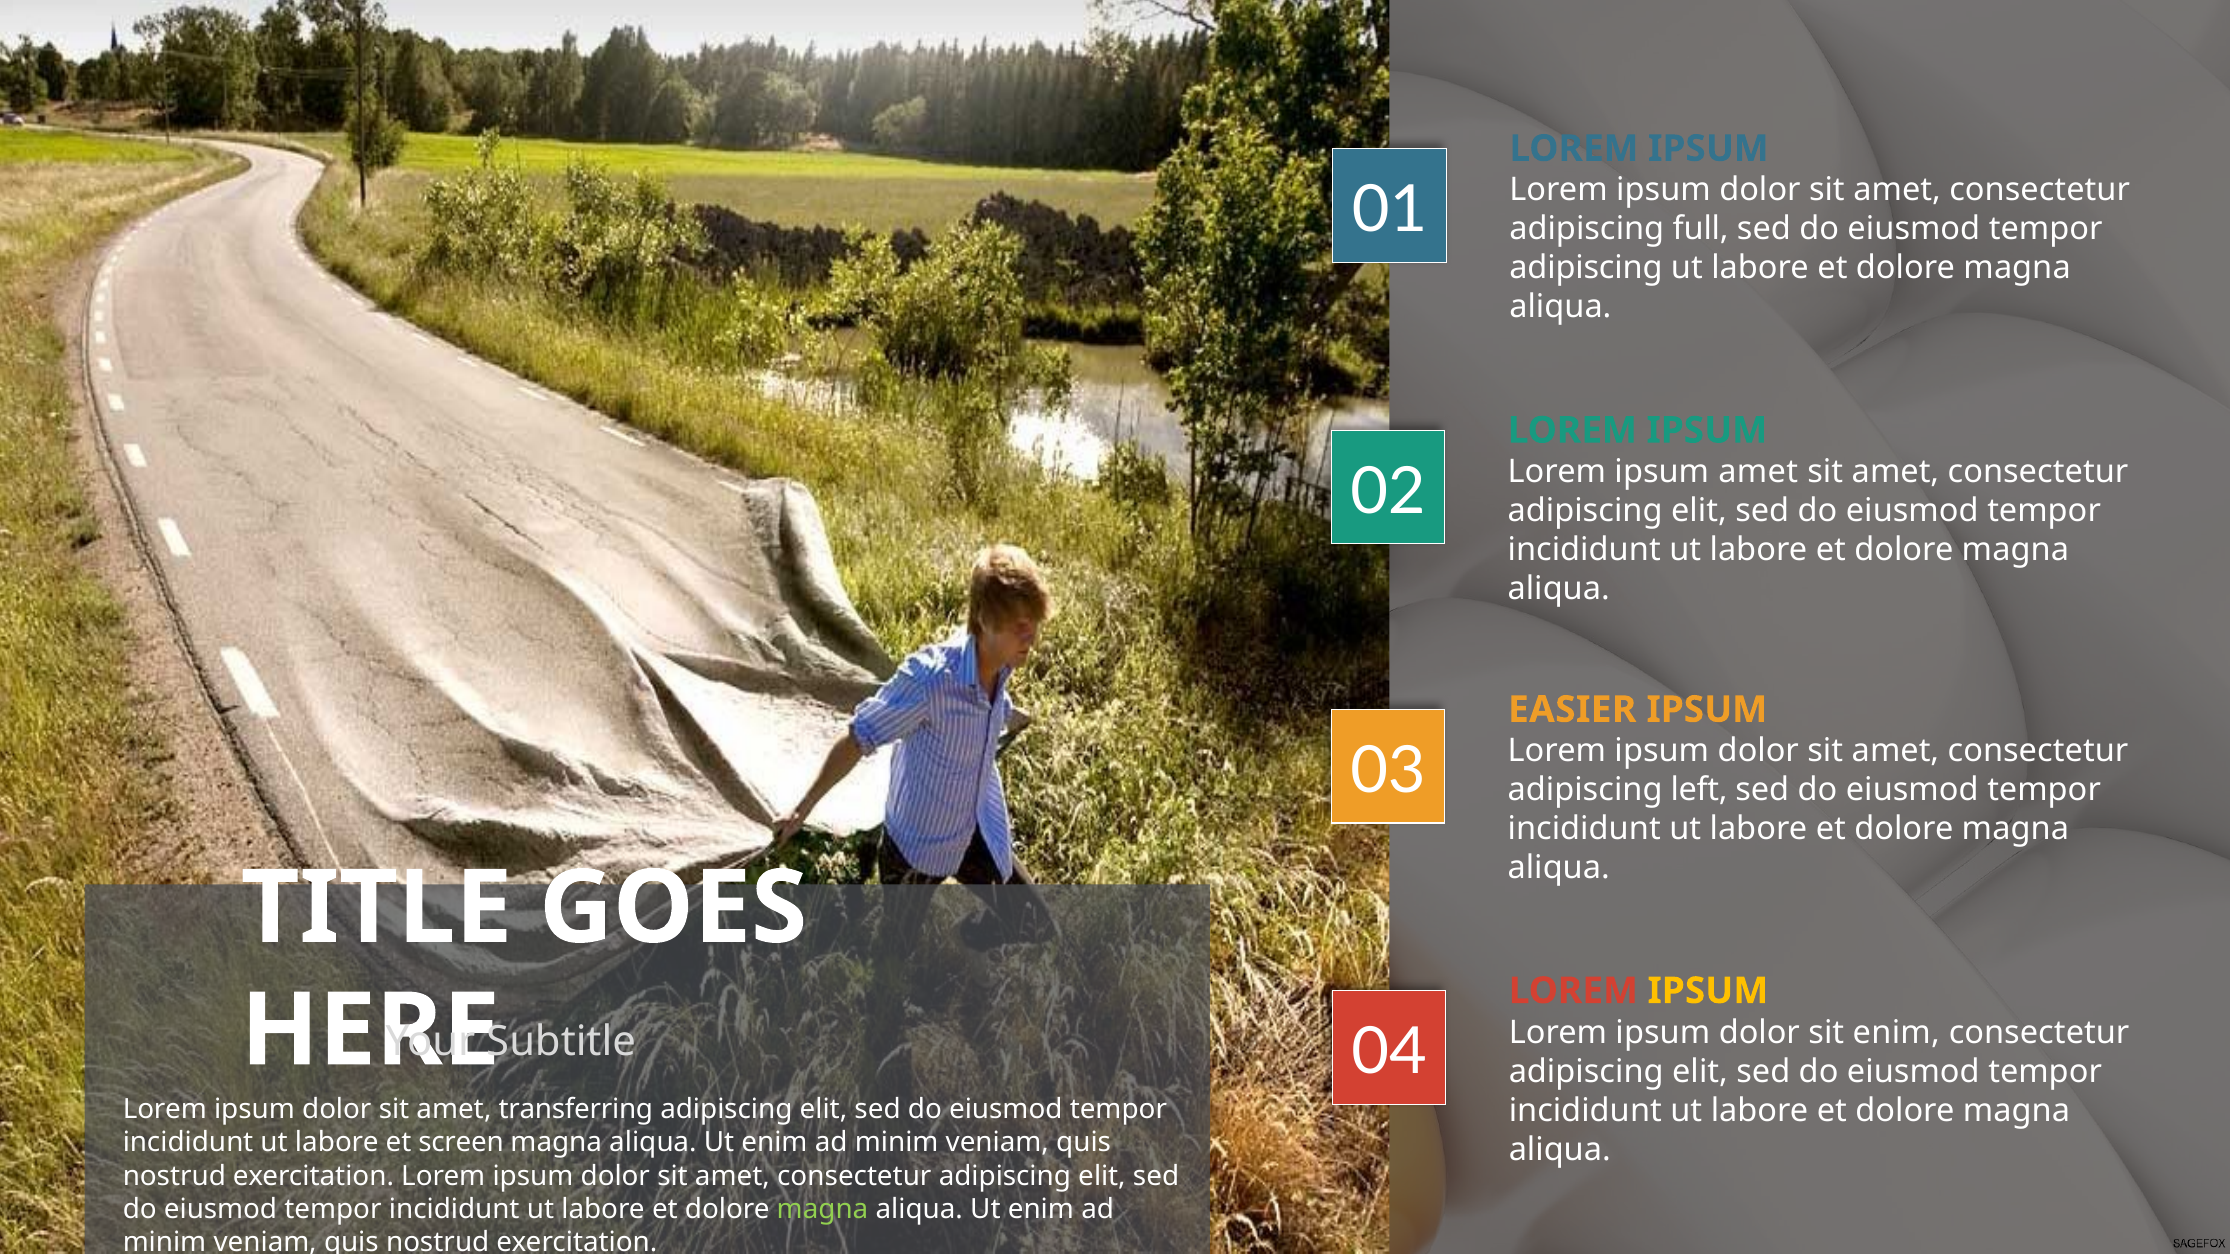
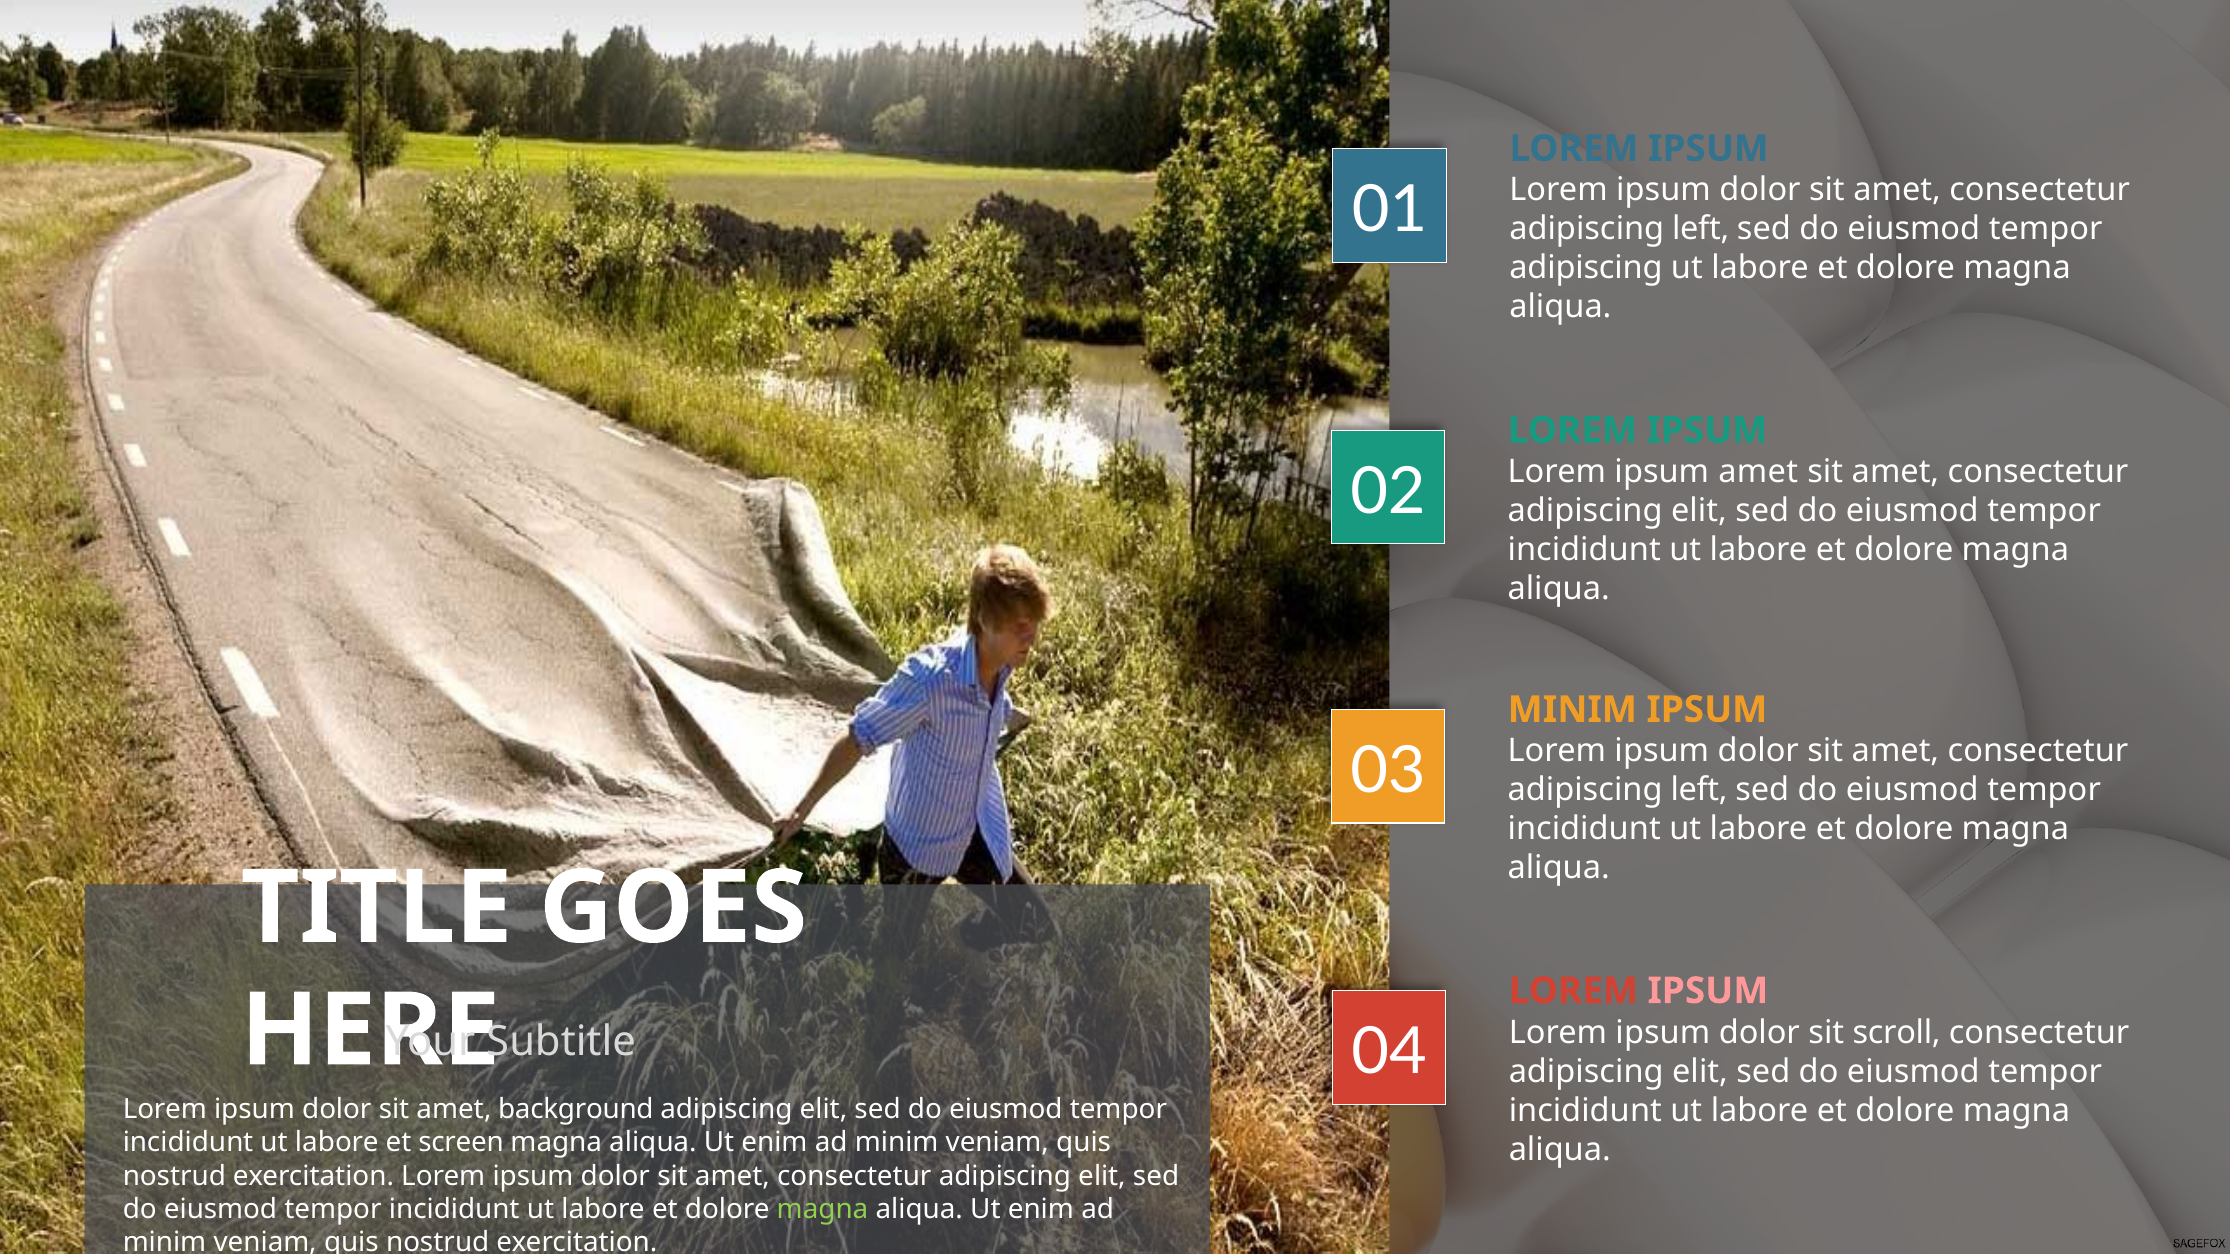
full at (1701, 229): full -> left
EASIER at (1572, 710): EASIER -> MINIM
IPSUM at (1708, 991) colour: yellow -> pink
sit enim: enim -> scroll
transferring: transferring -> background
